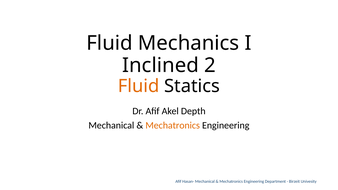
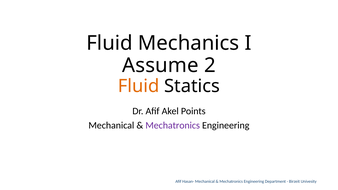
Inclined: Inclined -> Assume
Depth: Depth -> Points
Mechatronics at (173, 125) colour: orange -> purple
